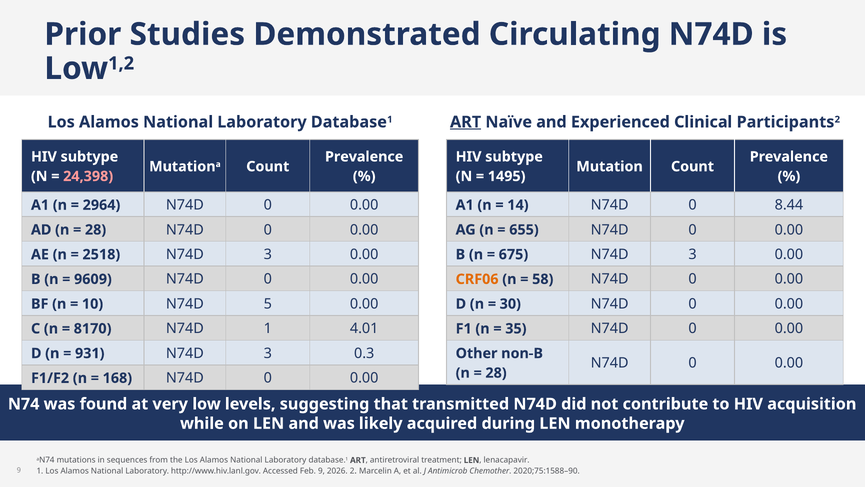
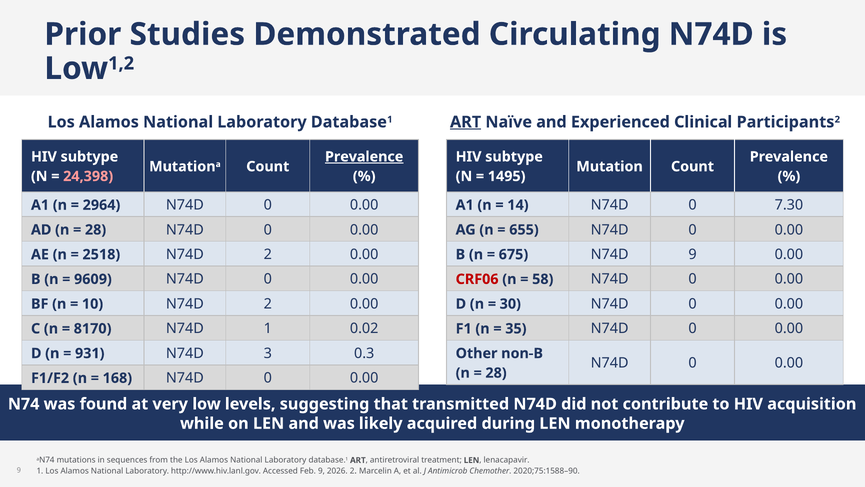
Prevalence at (364, 157) underline: none -> present
8.44: 8.44 -> 7.30
2518 N74D 3: 3 -> 2
675 N74D 3: 3 -> 9
CRF06 colour: orange -> red
10 N74D 5: 5 -> 2
4.01: 4.01 -> 0.02
